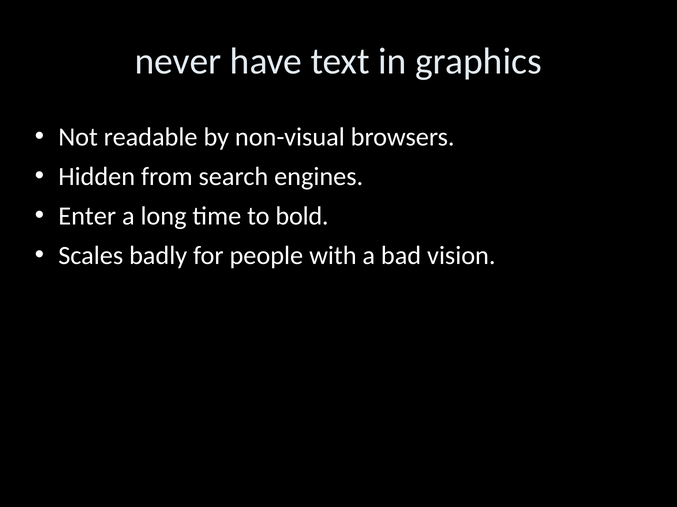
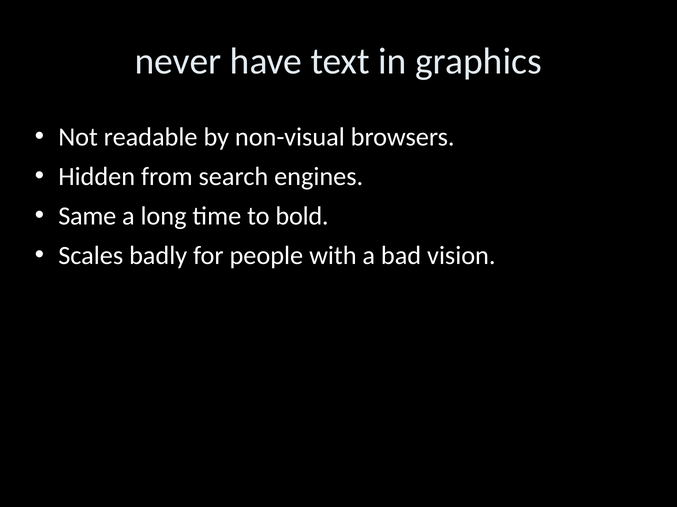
Enter: Enter -> Same
